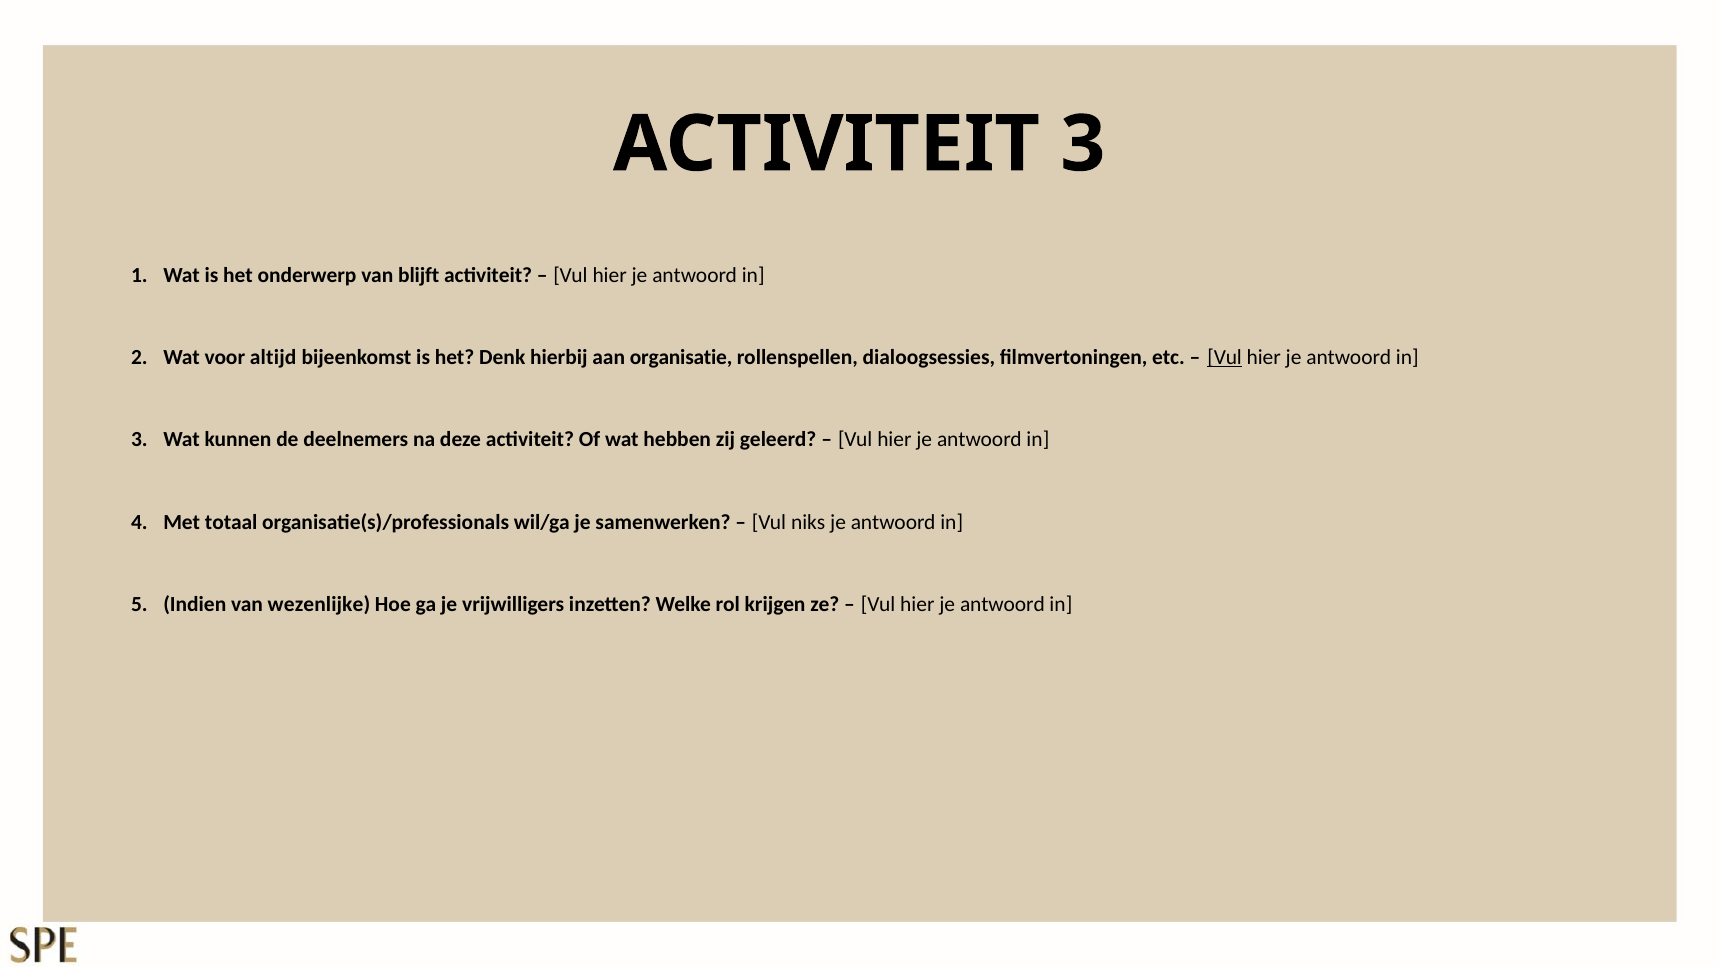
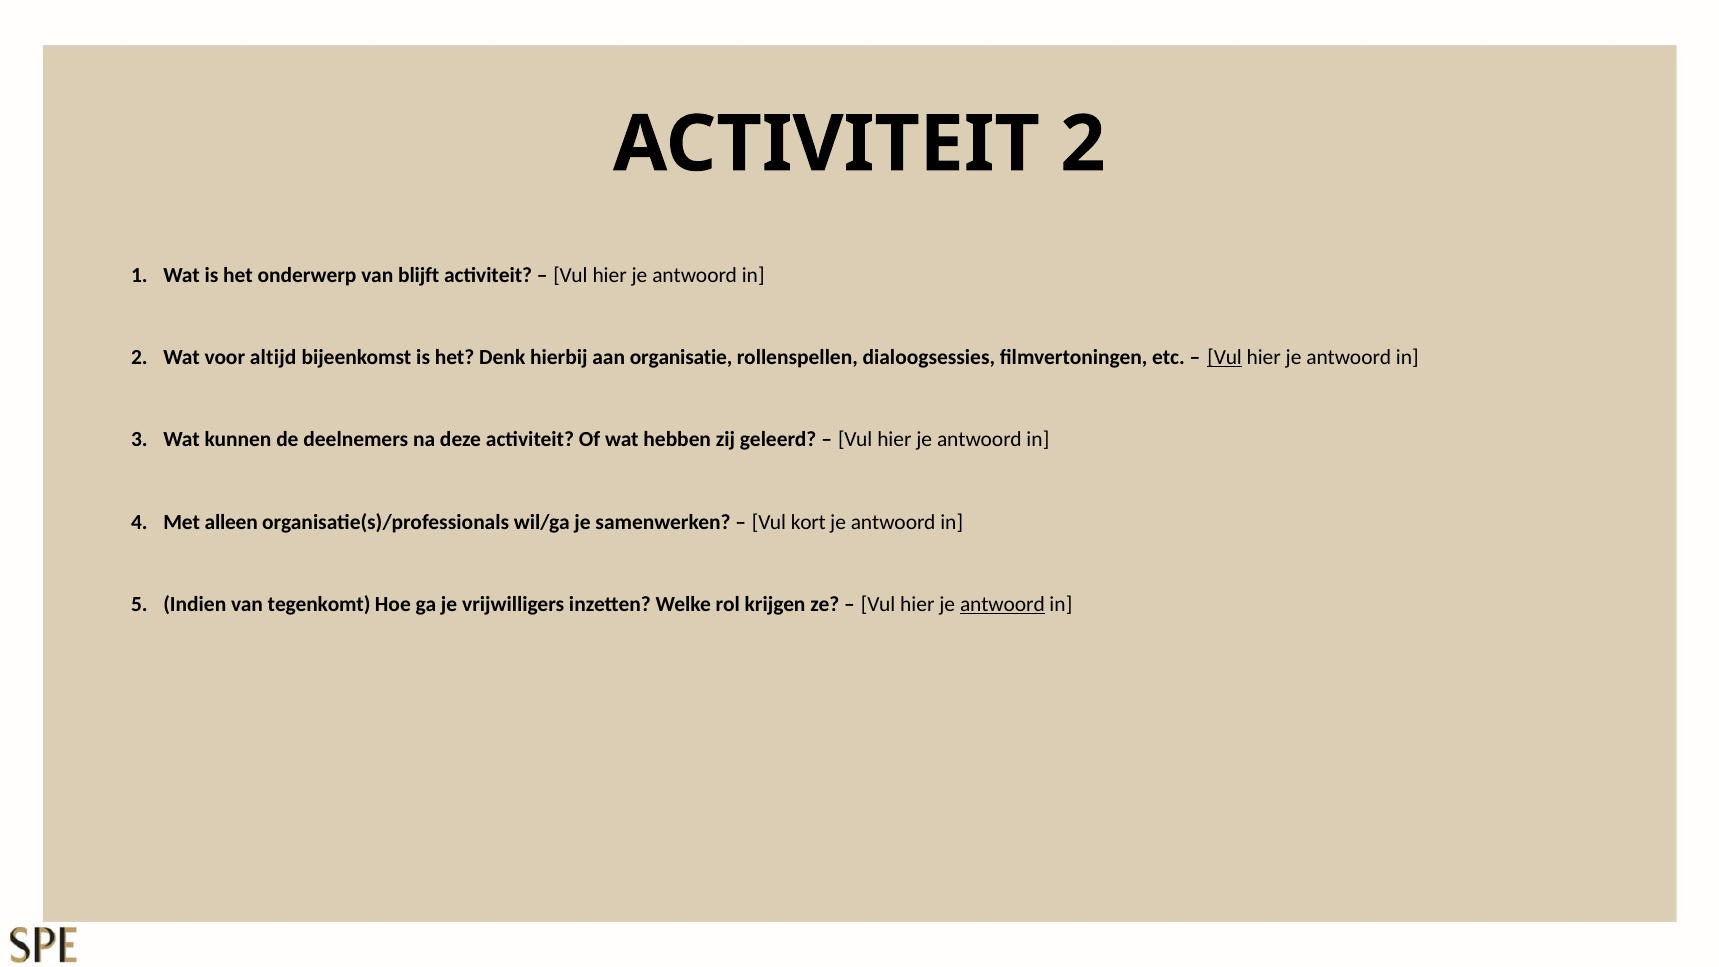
ACTIVITEIT 3: 3 -> 2
totaal: totaal -> alleen
niks: niks -> kort
wezenlijke: wezenlijke -> tegenkomt
antwoord at (1002, 604) underline: none -> present
